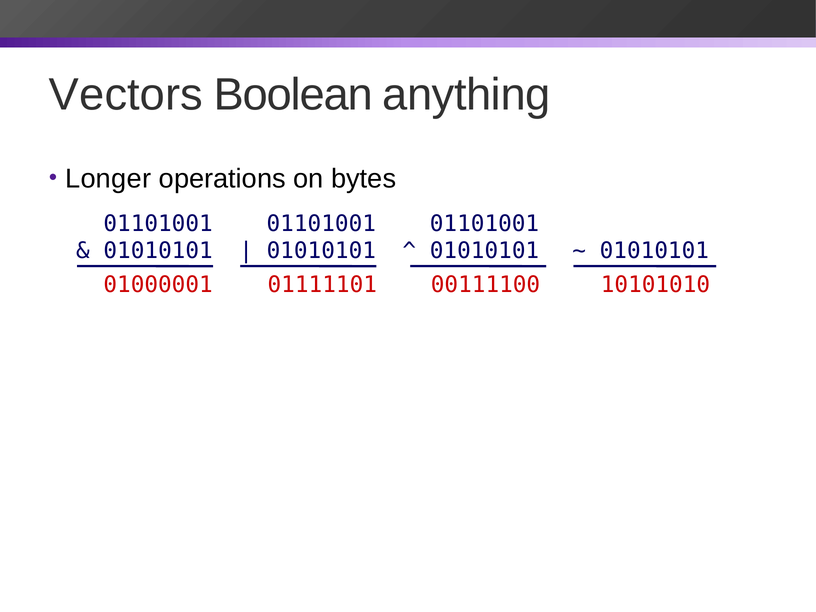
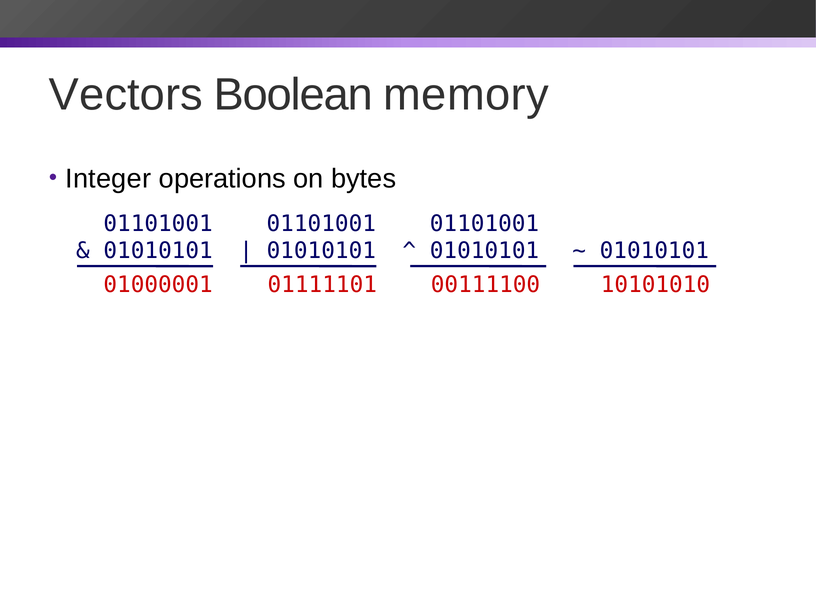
anything: anything -> memory
Longer: Longer -> Integer
